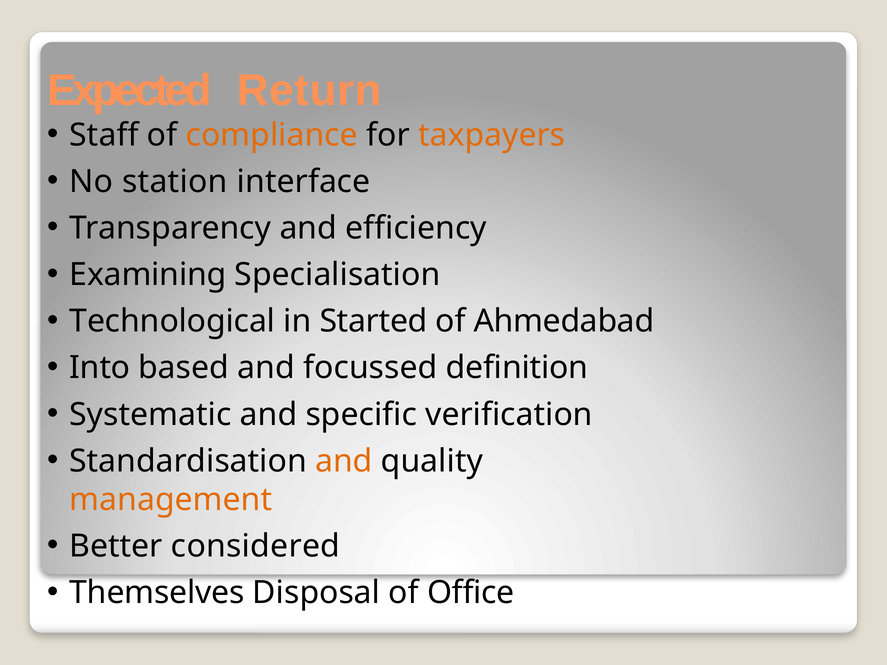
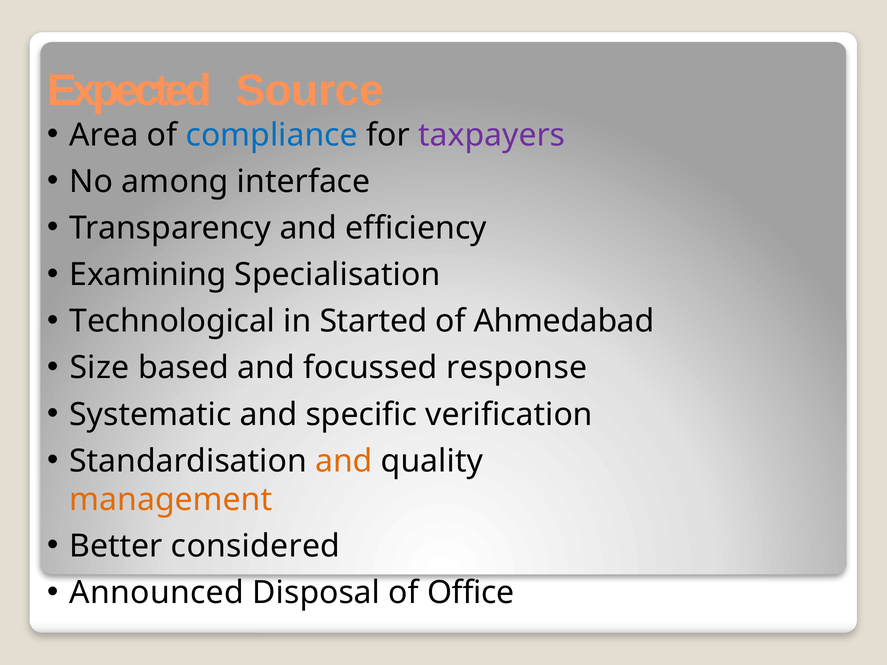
Return: Return -> Source
Staff: Staff -> Area
compliance colour: orange -> blue
taxpayers colour: orange -> purple
station: station -> among
Into: Into -> Size
definition: definition -> response
Themselves: Themselves -> Announced
